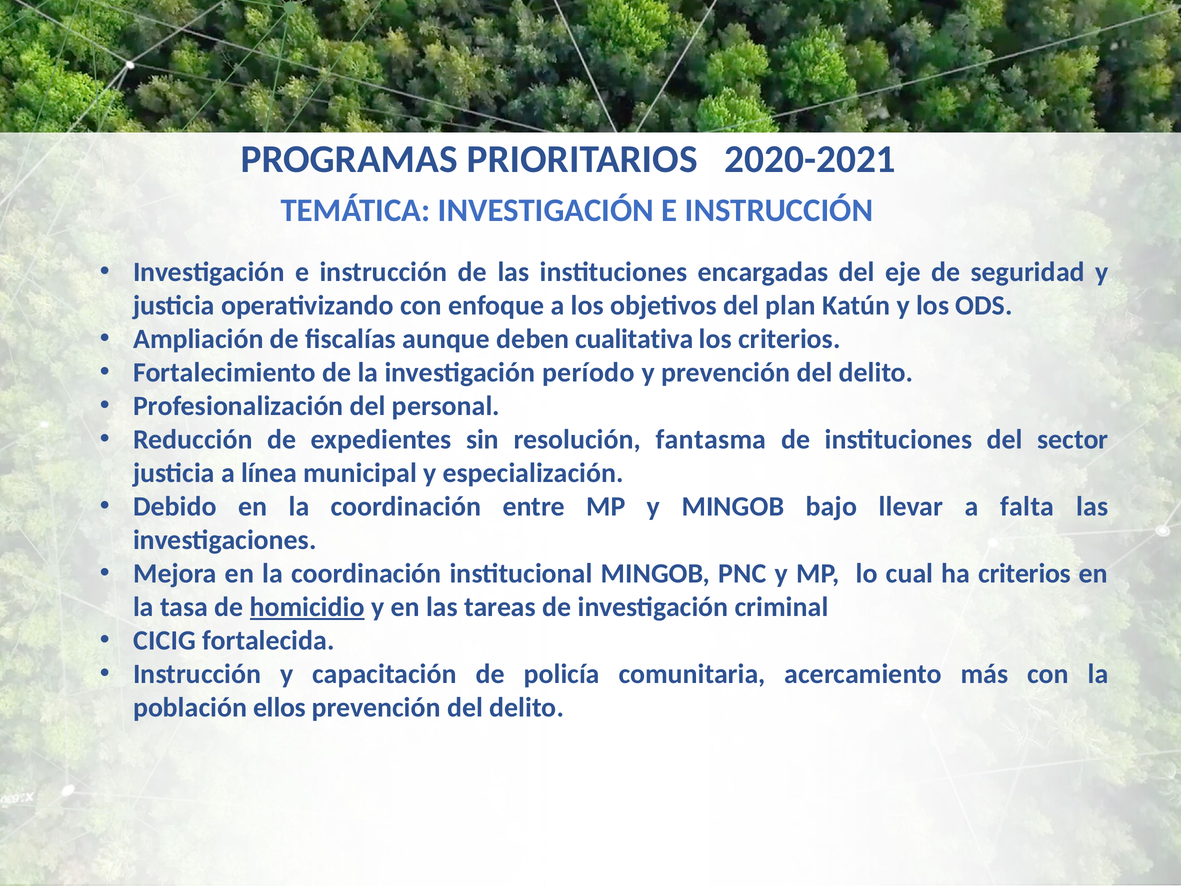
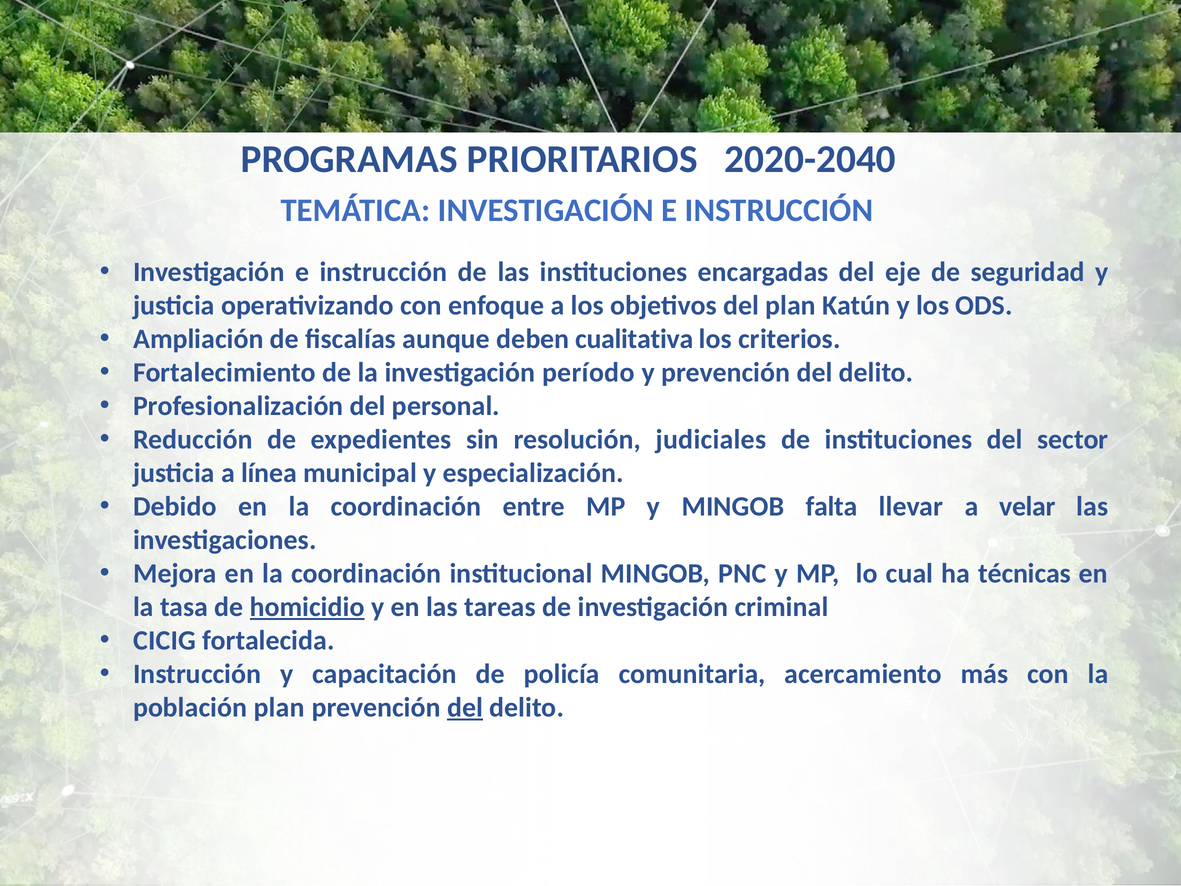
2020-2021: 2020-2021 -> 2020-2040
fantasma: fantasma -> judiciales
bajo: bajo -> falta
falta: falta -> velar
ha criterios: criterios -> técnicas
población ellos: ellos -> plan
del at (465, 707) underline: none -> present
